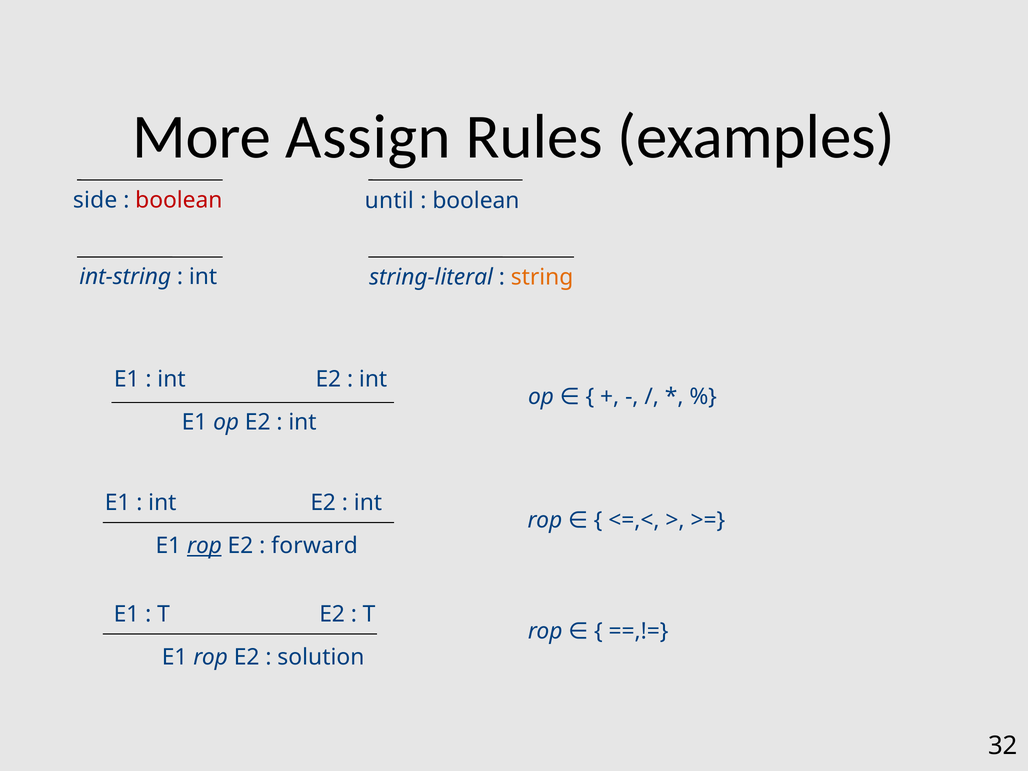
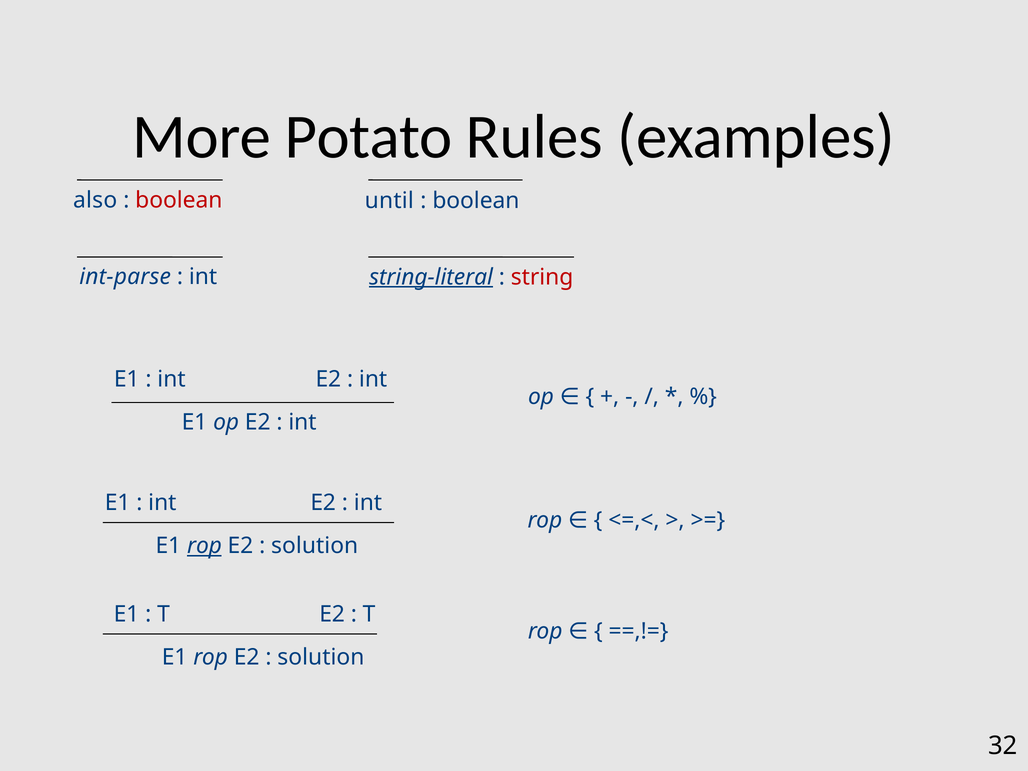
Assign: Assign -> Potato
side: side -> also
int-string: int-string -> int-parse
string-literal underline: none -> present
string colour: orange -> red
forward at (315, 546): forward -> solution
